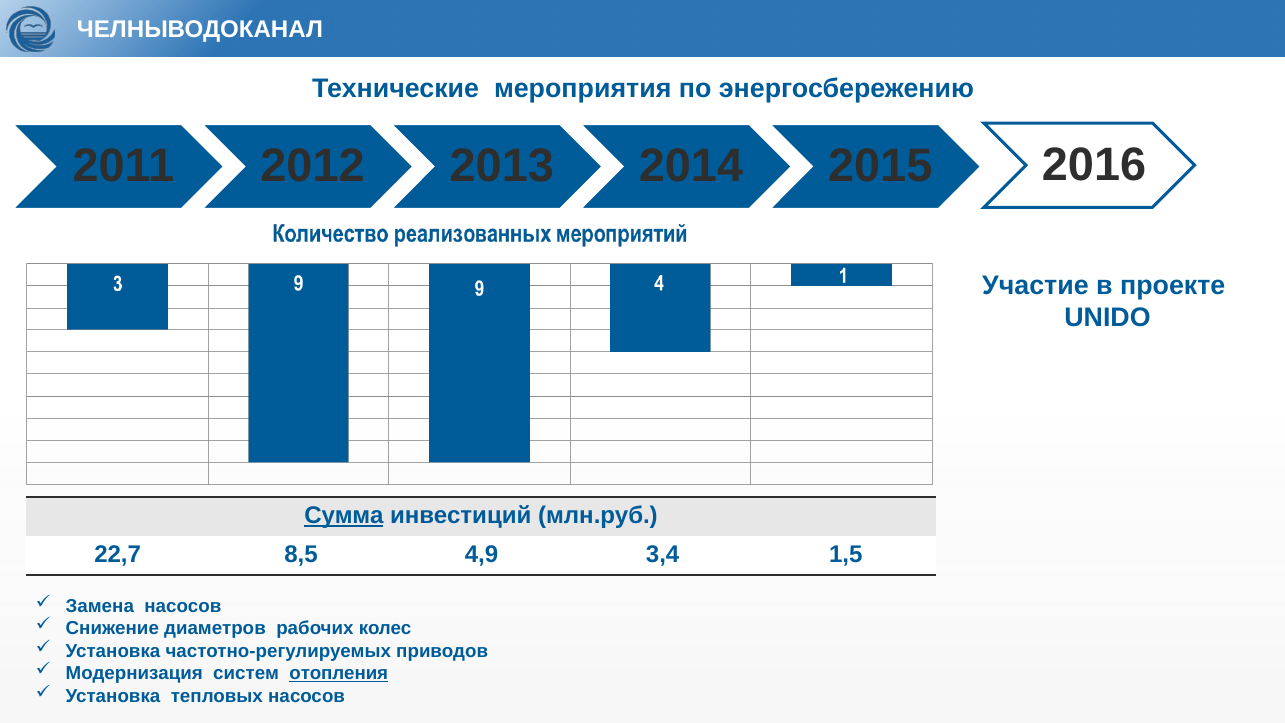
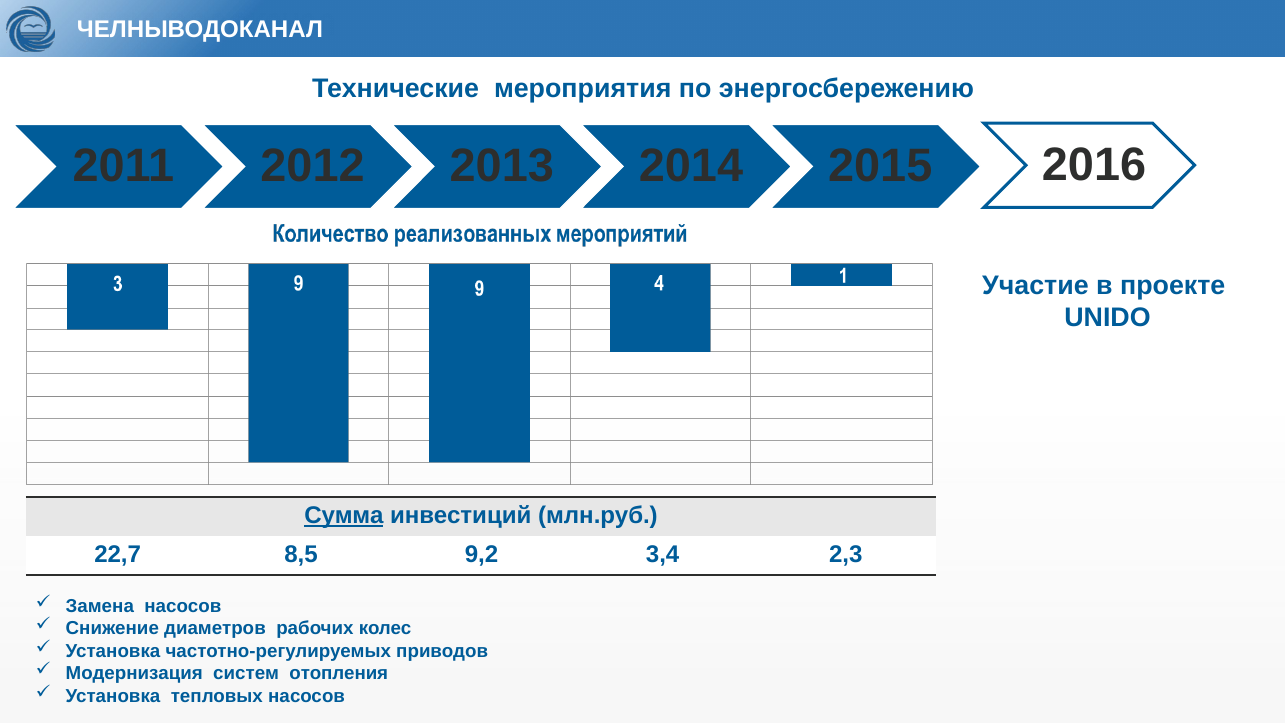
4,9: 4,9 -> 9,2
1,5: 1,5 -> 2,3
отопления underline: present -> none
